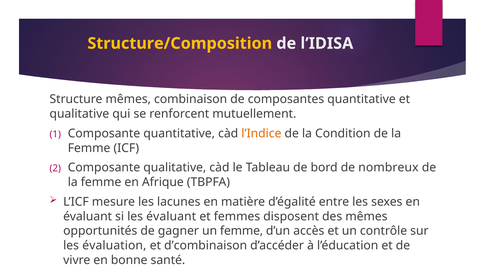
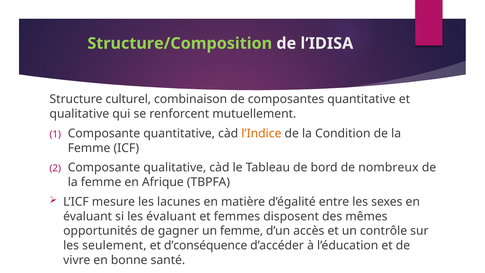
Structure/Composition colour: yellow -> light green
Structure mêmes: mêmes -> culturel
évaluation: évaluation -> seulement
d’combinaison: d’combinaison -> d’conséquence
